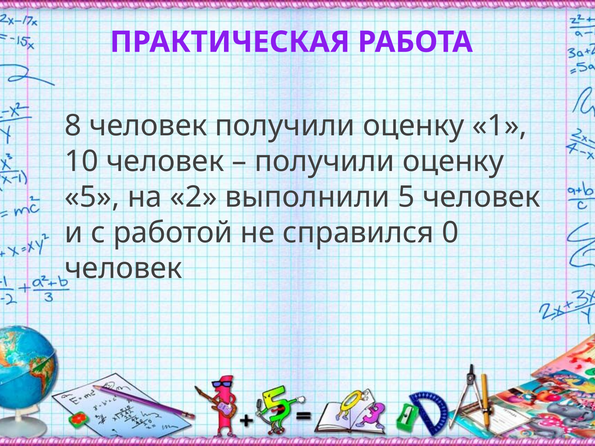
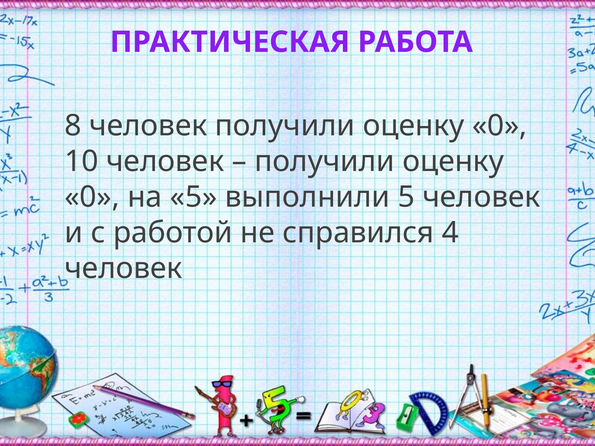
человек получили оценку 1: 1 -> 0
5 at (92, 197): 5 -> 0
на 2: 2 -> 5
0: 0 -> 4
